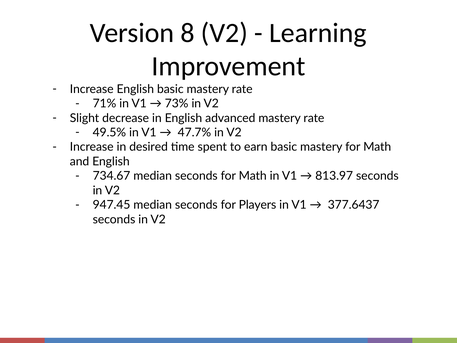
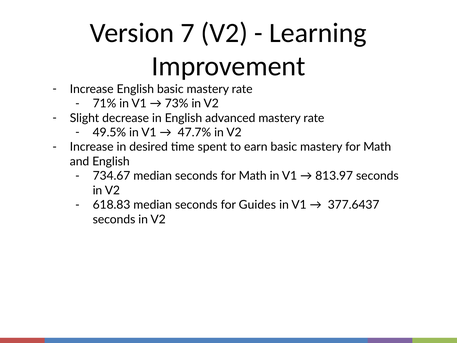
8: 8 -> 7
947.45: 947.45 -> 618.83
Players: Players -> Guides
